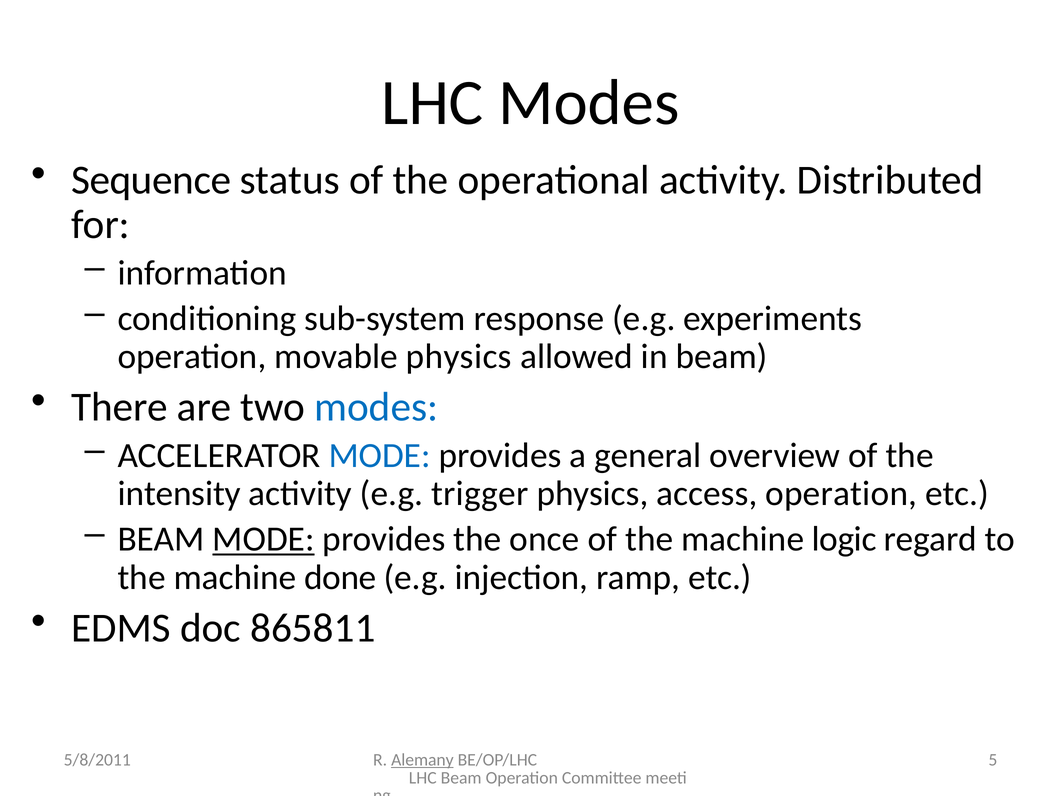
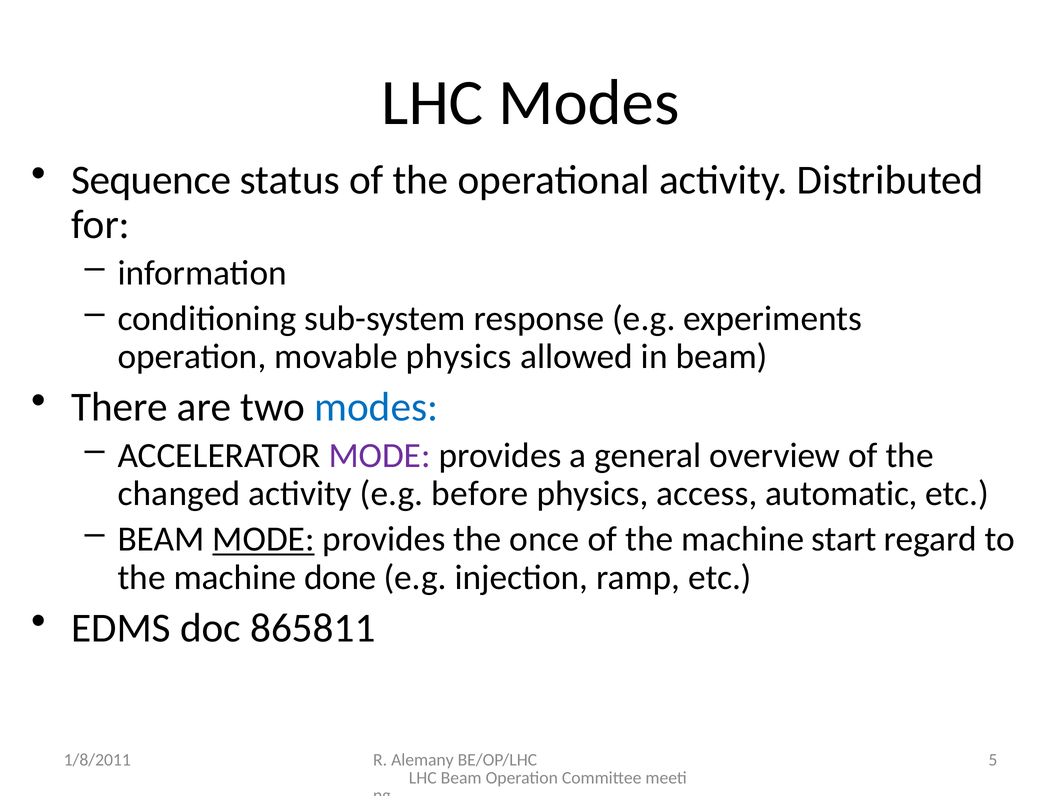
MODE at (380, 455) colour: blue -> purple
intensity: intensity -> changed
trigger: trigger -> before
access operation: operation -> automatic
logic: logic -> start
Alemany underline: present -> none
5/8/2011: 5/8/2011 -> 1/8/2011
